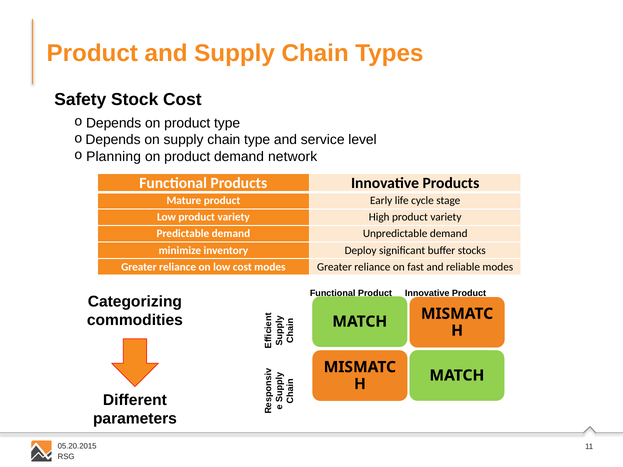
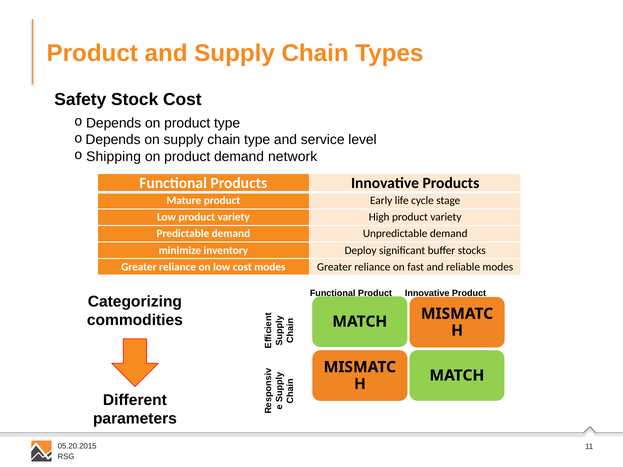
Planning: Planning -> Shipping
